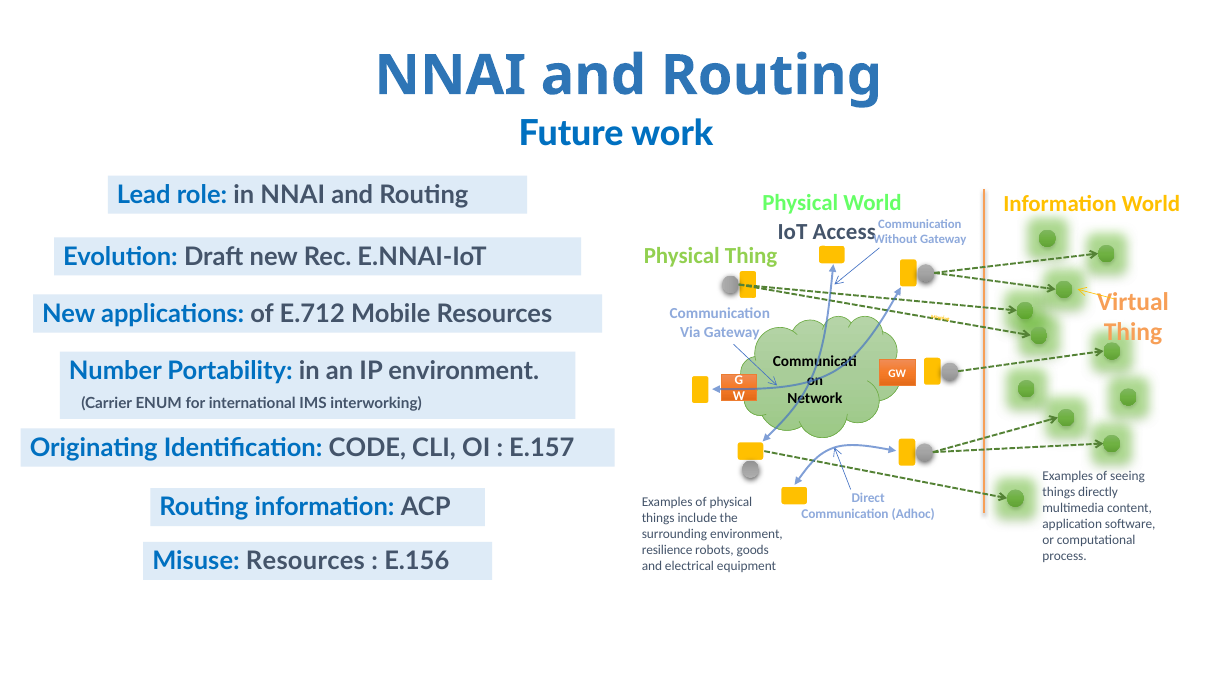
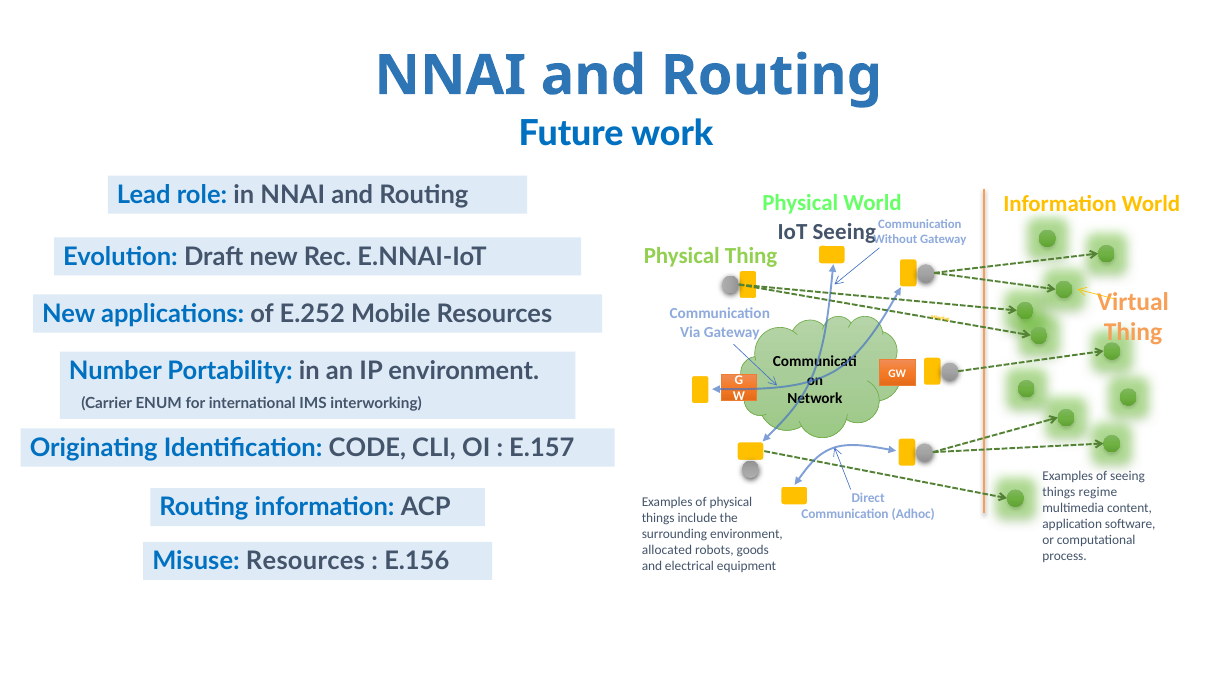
IoT Access: Access -> Seeing
E.712: E.712 -> E.252
directly: directly -> regime
resilience: resilience -> allocated
